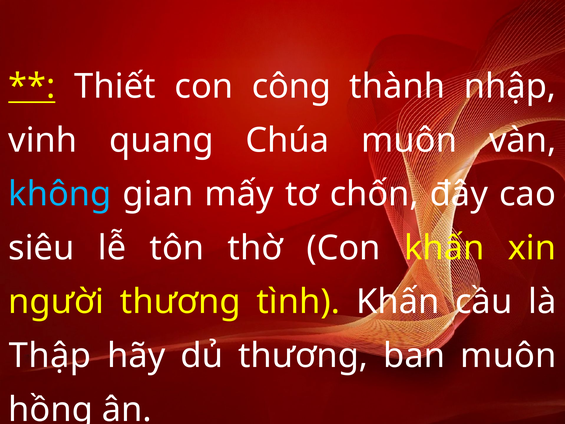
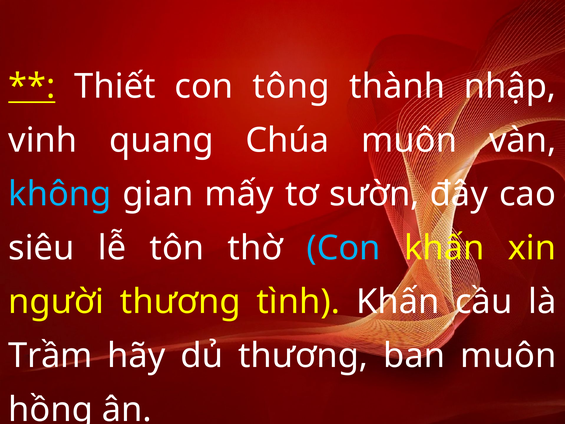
công: công -> tông
chốn: chốn -> sườn
Con at (343, 248) colour: white -> light blue
Thập: Thập -> Trầm
